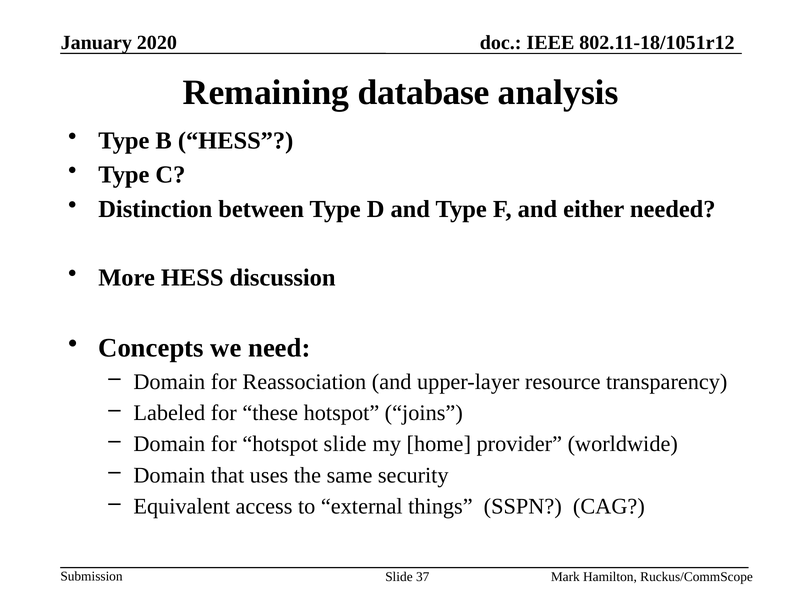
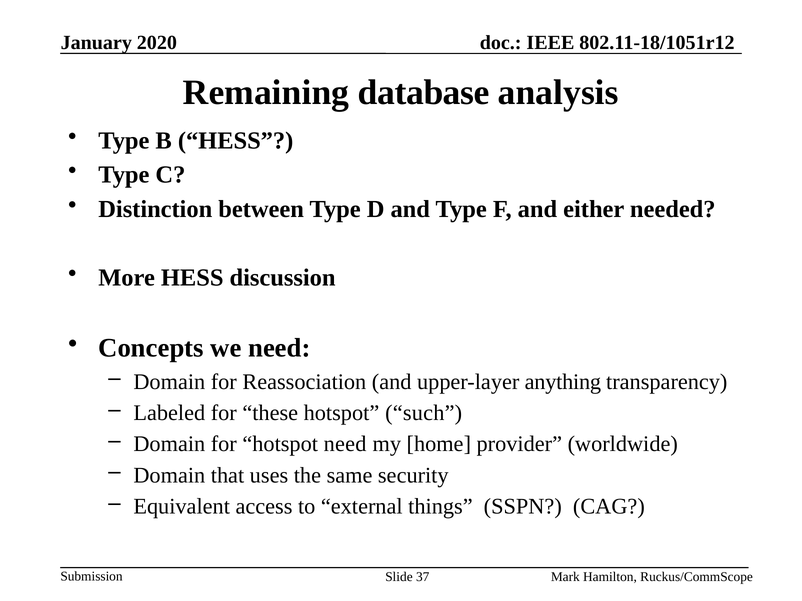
resource: resource -> anything
joins: joins -> such
hotspot slide: slide -> need
